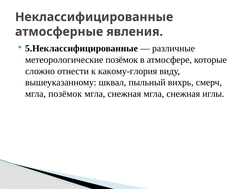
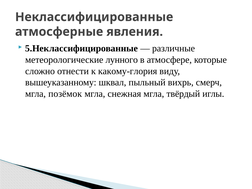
метеорологические позёмок: позёмок -> лунного
снежная мгла снежная: снежная -> твёрдый
